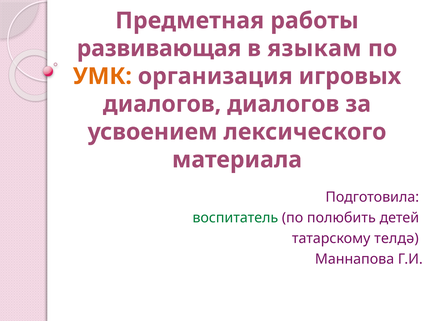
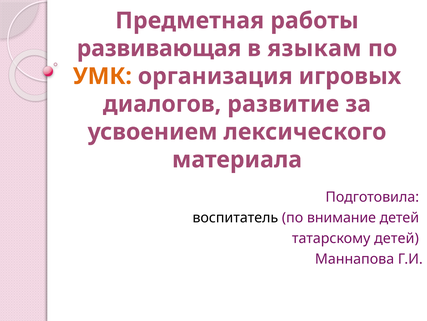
диалогов диалогов: диалогов -> развитие
воспитатель colour: green -> black
полюбить: полюбить -> внимание
татарскому телдә: телдә -> детей
